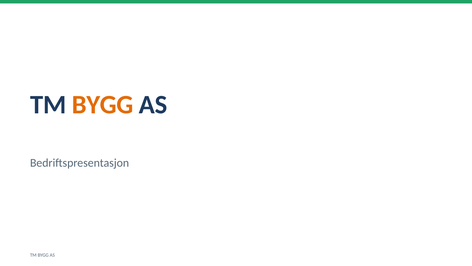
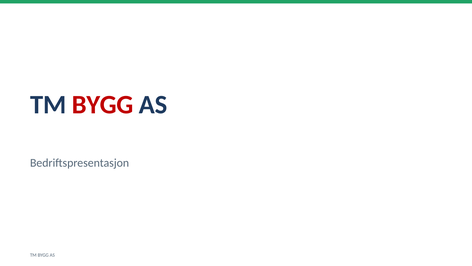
BYGG at (103, 105) colour: orange -> red
